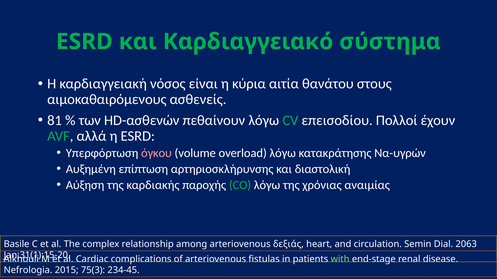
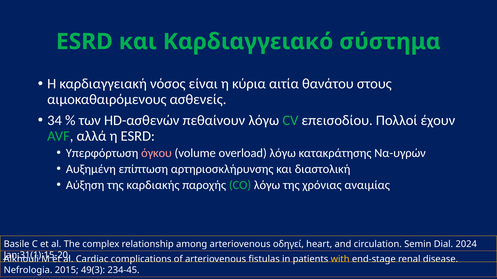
81: 81 -> 34
δεξιάς: δεξιάς -> οδηγεί
2063: 2063 -> 2024
with colour: light green -> yellow
75(3: 75(3 -> 49(3
